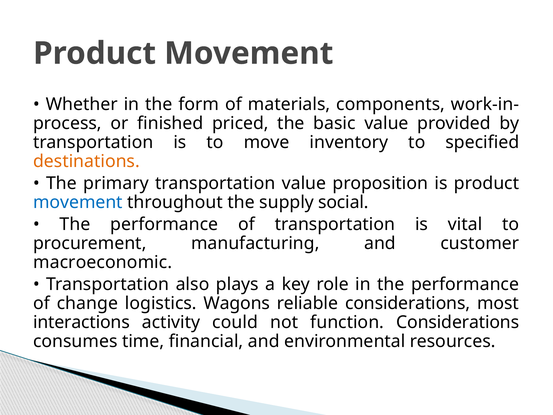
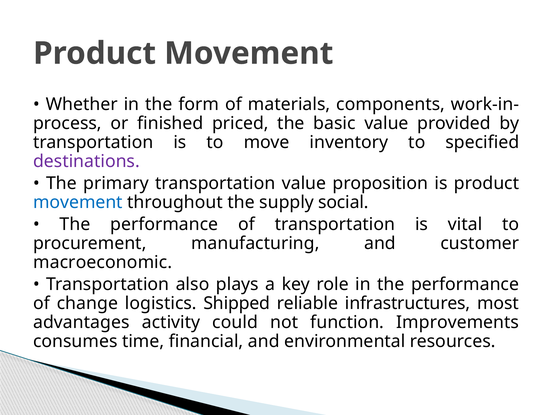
destinations colour: orange -> purple
Wagons: Wagons -> Shipped
reliable considerations: considerations -> infrastructures
interactions: interactions -> advantages
function Considerations: Considerations -> Improvements
